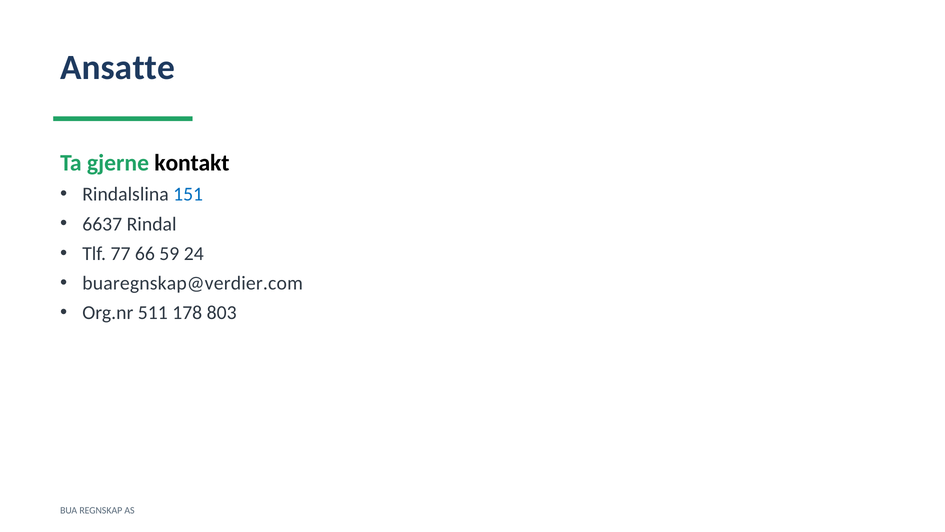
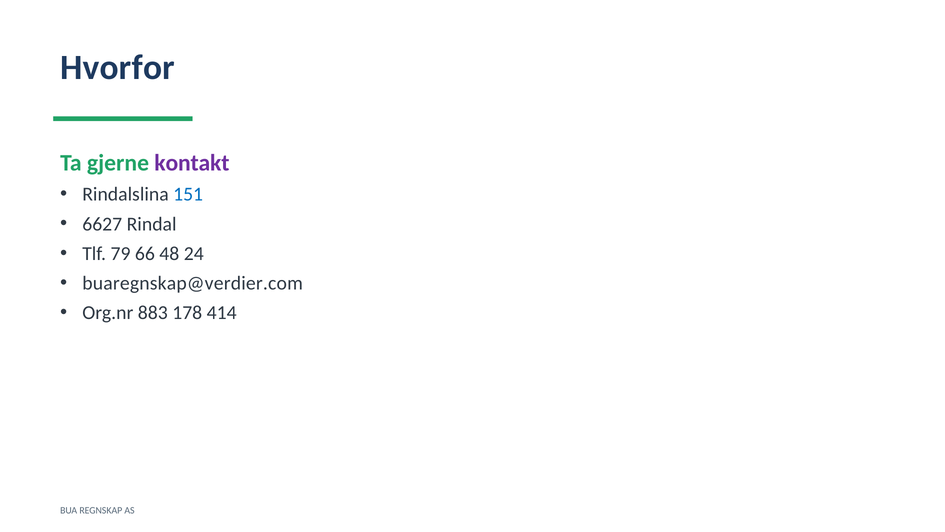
Ansatte: Ansatte -> Hvorfor
kontakt colour: black -> purple
6637: 6637 -> 6627
77: 77 -> 79
59: 59 -> 48
511: 511 -> 883
803: 803 -> 414
